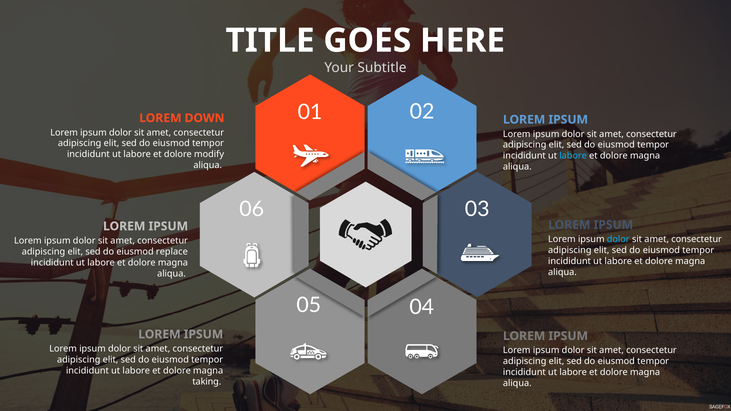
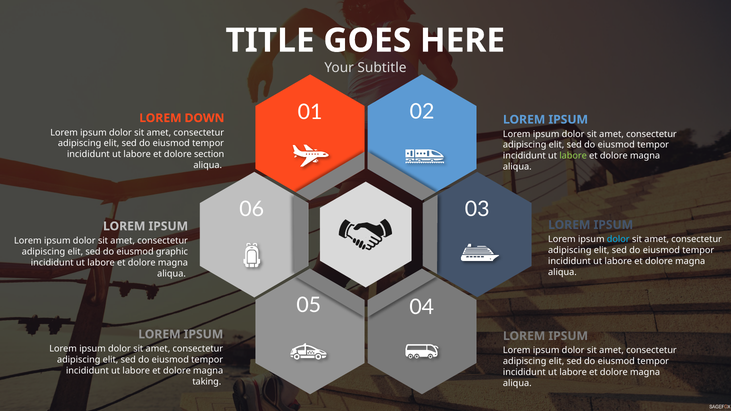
modify: modify -> section
labore at (573, 156) colour: light blue -> light green
replace: replace -> graphic
